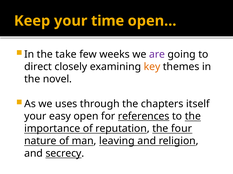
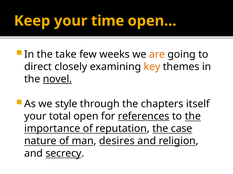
are colour: purple -> orange
novel underline: none -> present
uses: uses -> style
easy: easy -> total
four: four -> case
leaving: leaving -> desires
